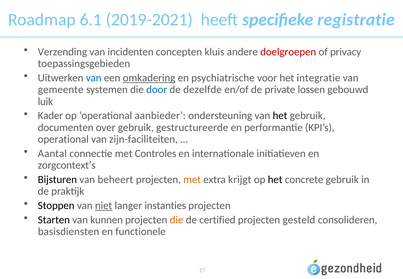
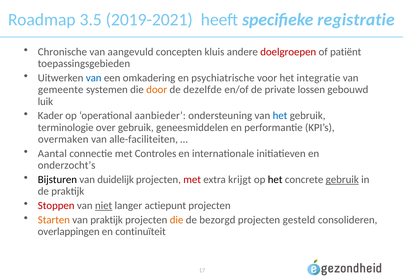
6.1: 6.1 -> 3.5
Verzending: Verzending -> Chronische
incidenten: incidenten -> aangevuld
privacy: privacy -> patiënt
omkadering underline: present -> none
door colour: blue -> orange
het at (280, 116) colour: black -> blue
documenten: documenten -> terminologie
gestructureerde: gestructureerde -> geneesmiddelen
operational at (63, 139): operational -> overmaken
zijn-faciliteiten: zijn-faciliteiten -> alle-faciliteiten
zorgcontext’s: zorgcontext’s -> onderzocht’s
beheert: beheert -> duidelijk
met at (192, 180) colour: orange -> red
gebruik at (342, 180) underline: none -> present
Stoppen colour: black -> red
instanties: instanties -> actiepunt
Starten colour: black -> orange
van kunnen: kunnen -> praktijk
certified: certified -> bezorgd
basisdiensten: basisdiensten -> overlappingen
functionele: functionele -> continuïteit
